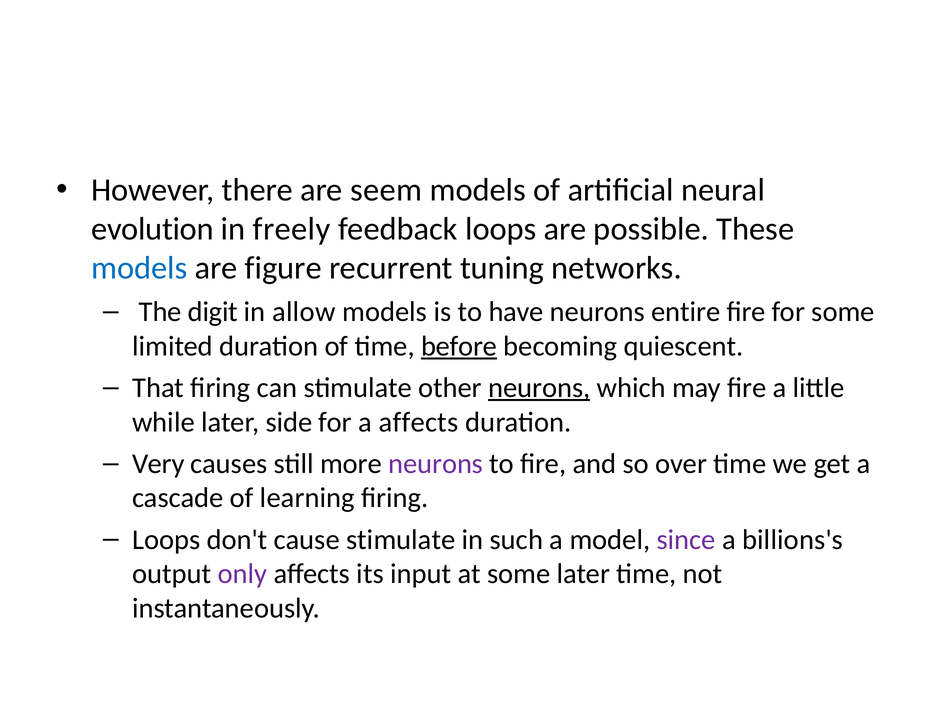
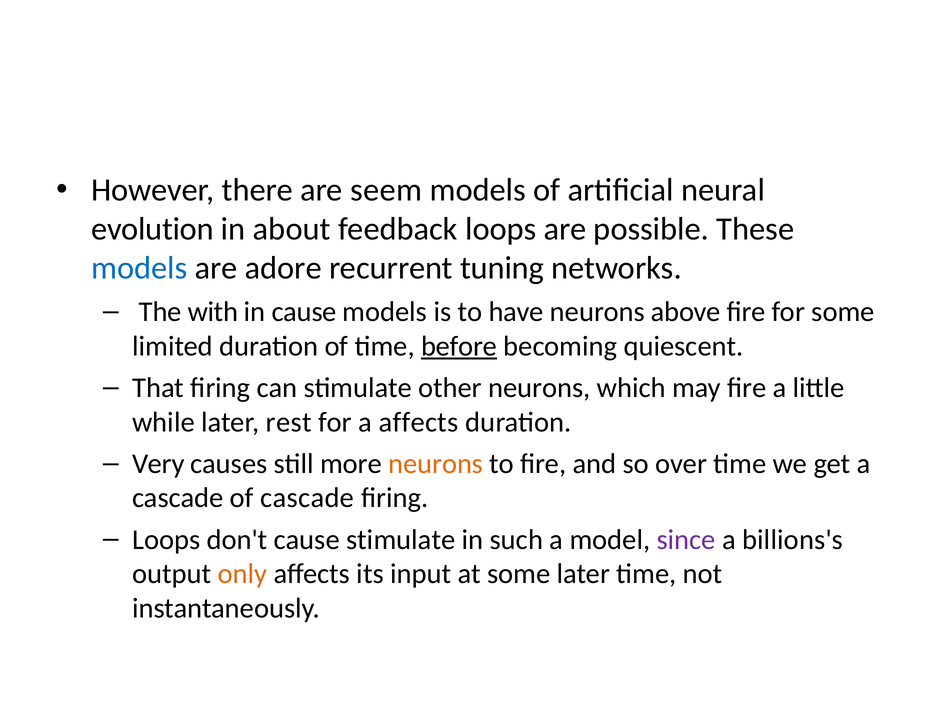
freely: freely -> about
figure: figure -> adore
digit: digit -> with
in allow: allow -> cause
entire: entire -> above
neurons at (539, 388) underline: present -> none
side: side -> rest
neurons at (436, 464) colour: purple -> orange
of learning: learning -> cascade
only colour: purple -> orange
